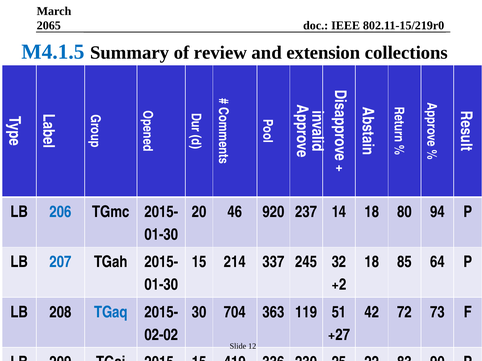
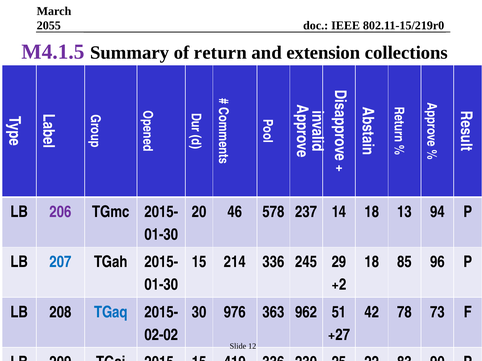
2065: 2065 -> 2055
M4.1.5 colour: blue -> purple
review: review -> return
206 colour: blue -> purple
920: 920 -> 578
80: 80 -> 13
214 337: 337 -> 336
32: 32 -> 29
64: 64 -> 96
704: 704 -> 976
119: 119 -> 962
72: 72 -> 78
